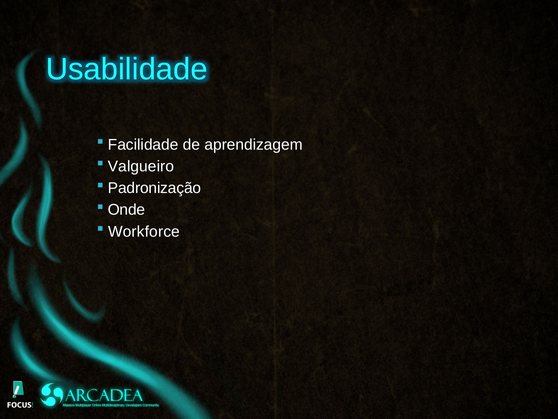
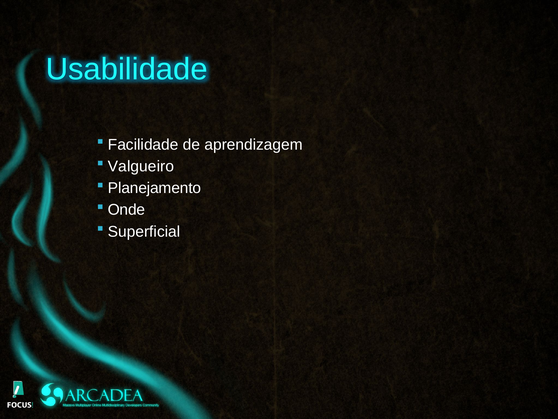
Padronização: Padronização -> Planejamento
Workforce: Workforce -> Superficial
